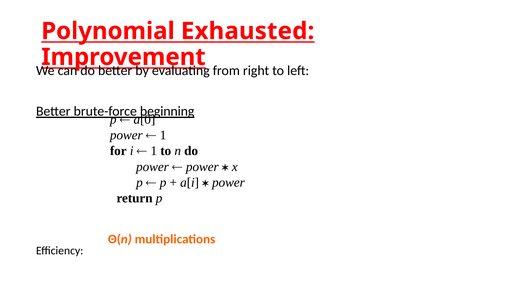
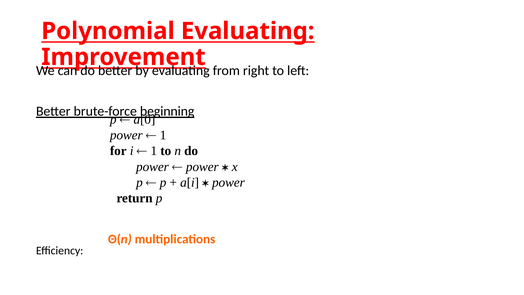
Polynomial Exhausted: Exhausted -> Evaluating
